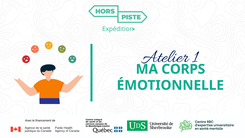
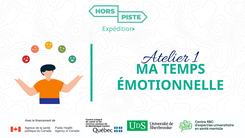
CORPS: CORPS -> TEMPS
